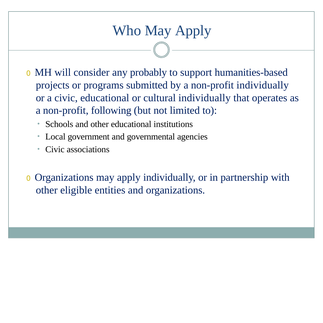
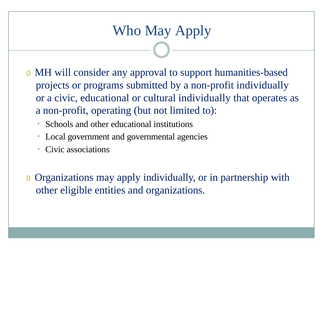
probably: probably -> approval
following: following -> operating
